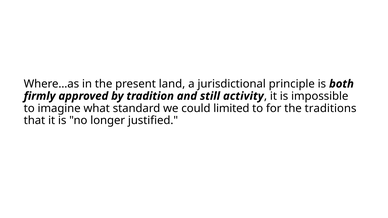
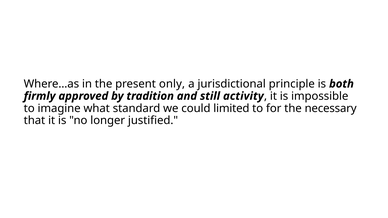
land: land -> only
traditions: traditions -> necessary
